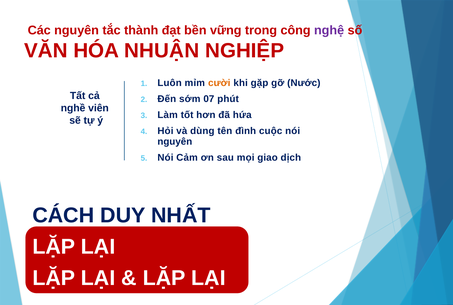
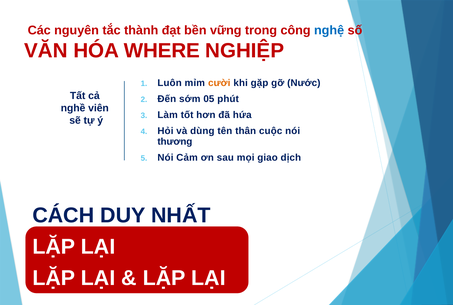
nghệ colour: purple -> blue
NHUẬN: NHUẬN -> WHERE
07: 07 -> 05
đình: đình -> thân
nguyên at (175, 142): nguyên -> thương
